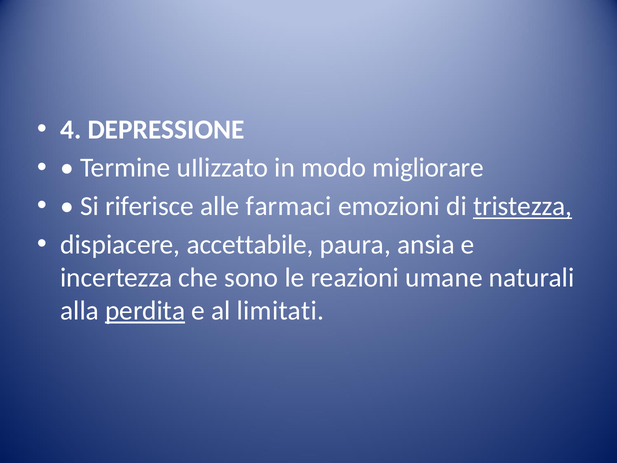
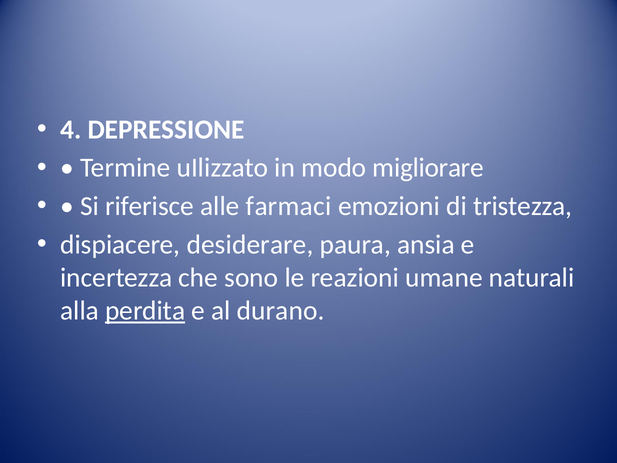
tristezza underline: present -> none
accettabile: accettabile -> desiderare
limitati: limitati -> durano
